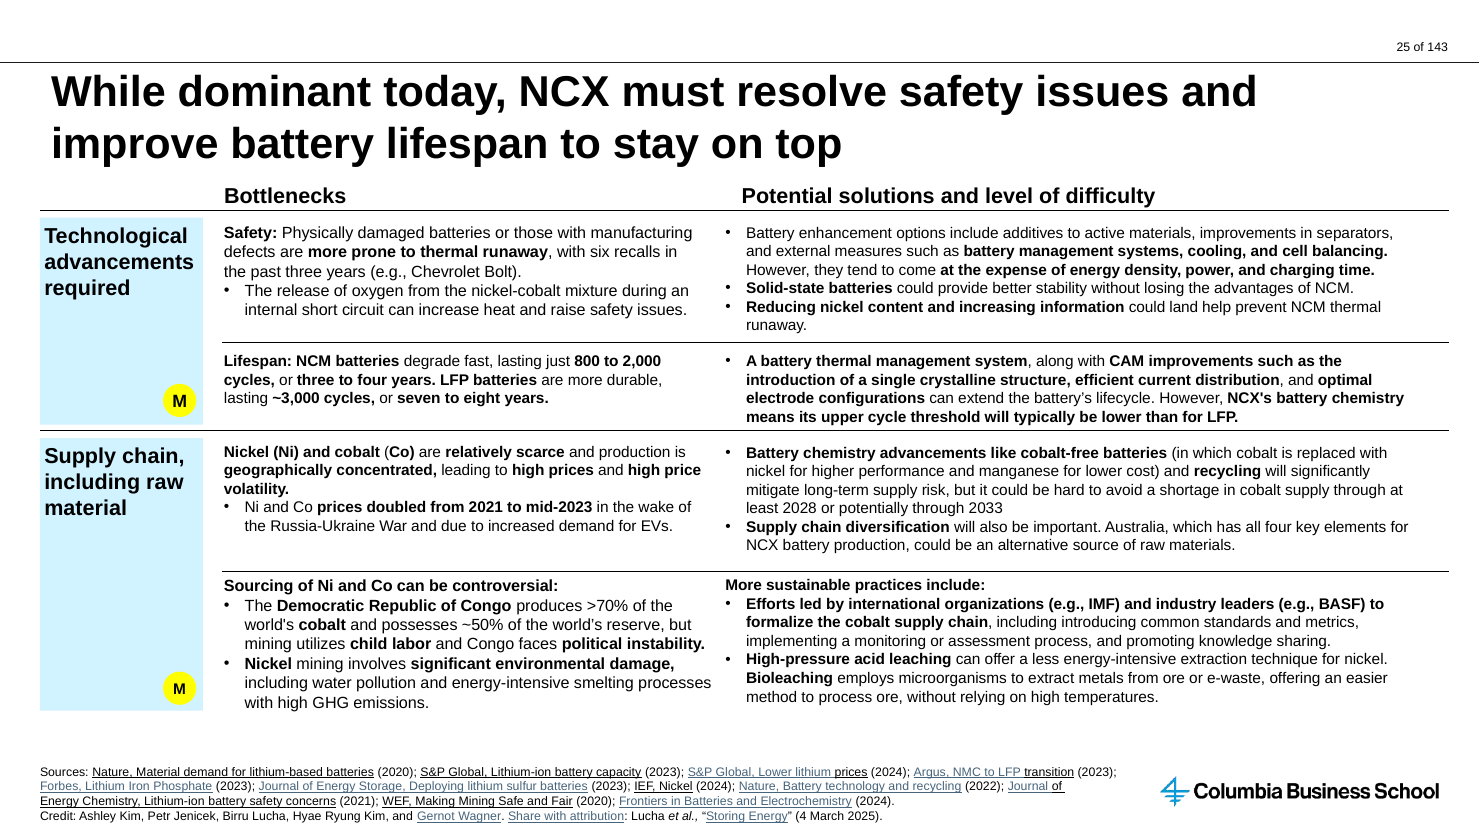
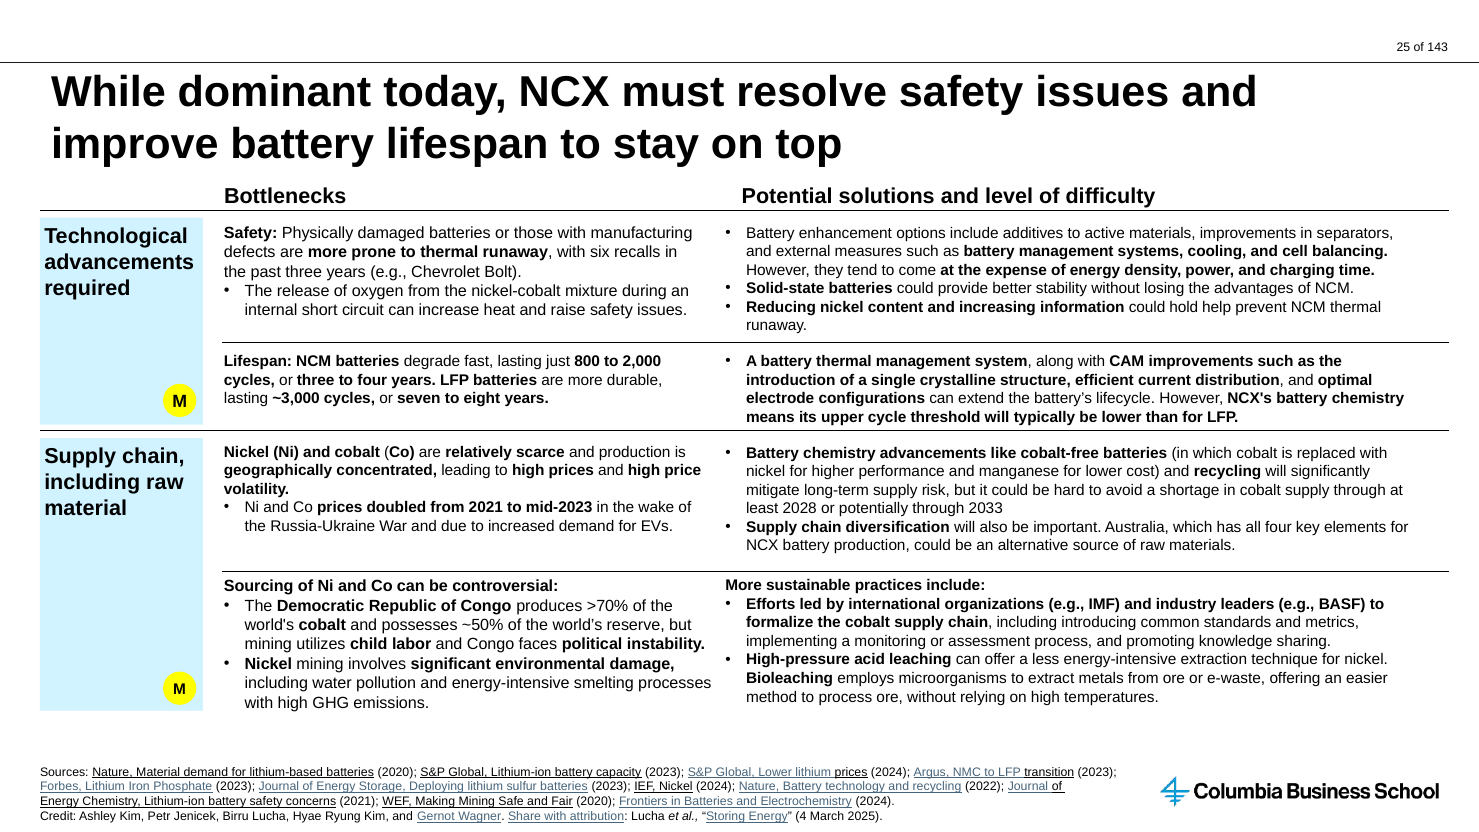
land: land -> hold
